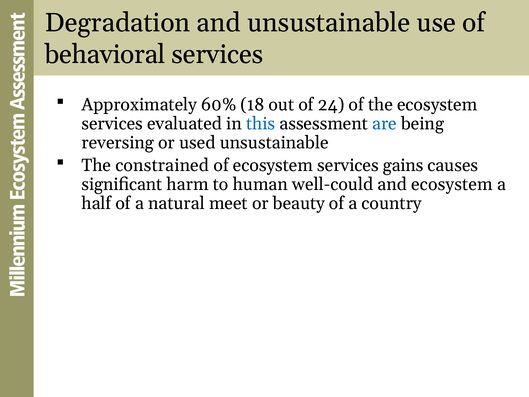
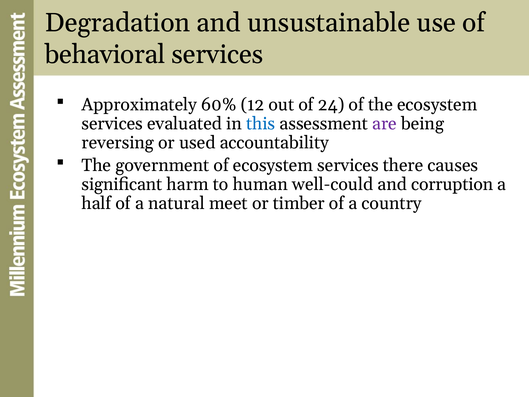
18: 18 -> 12
are colour: blue -> purple
used unsustainable: unsustainable -> accountability
constrained: constrained -> government
gains: gains -> there
and ecosystem: ecosystem -> corruption
beauty: beauty -> timber
